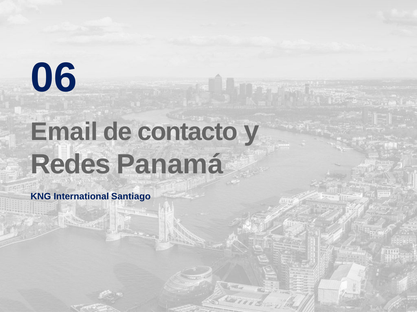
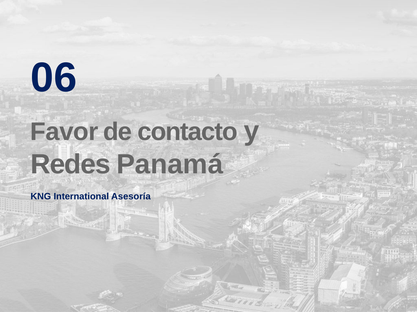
Email: Email -> Favor
Santiago: Santiago -> Asesoría
